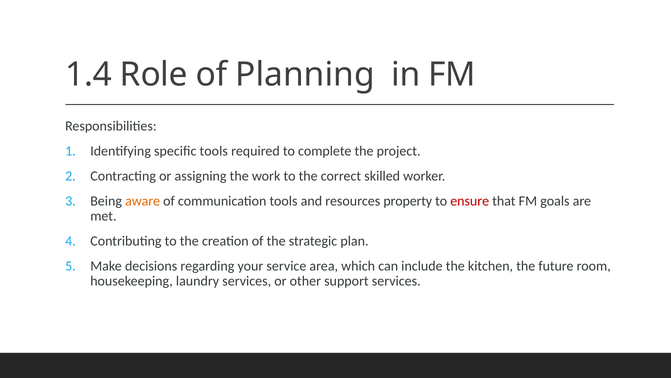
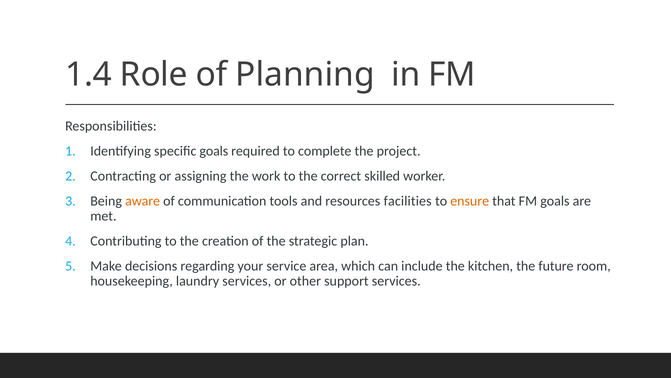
specific tools: tools -> goals
property: property -> facilities
ensure colour: red -> orange
